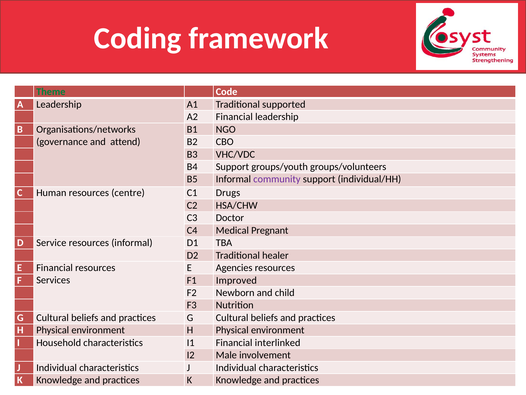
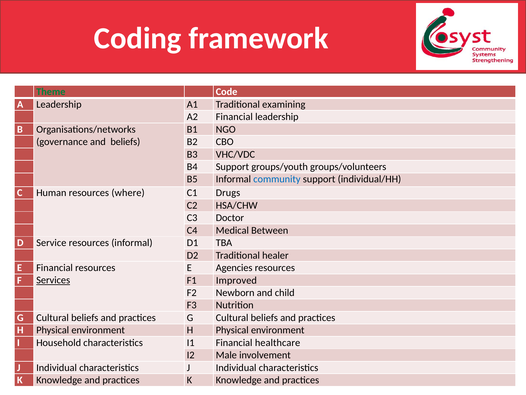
supported: supported -> examining
and attend: attend -> beliefs
community colour: purple -> blue
centre: centre -> where
Pregnant: Pregnant -> Between
Services underline: none -> present
interlinked: interlinked -> healthcare
